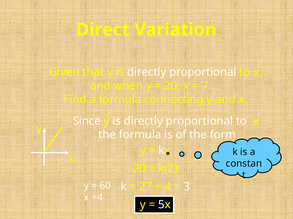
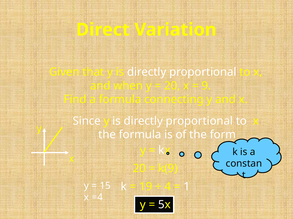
7: 7 -> 9
k(2: k(2 -> k(9
60: 60 -> 15
27: 27 -> 19
3: 3 -> 1
